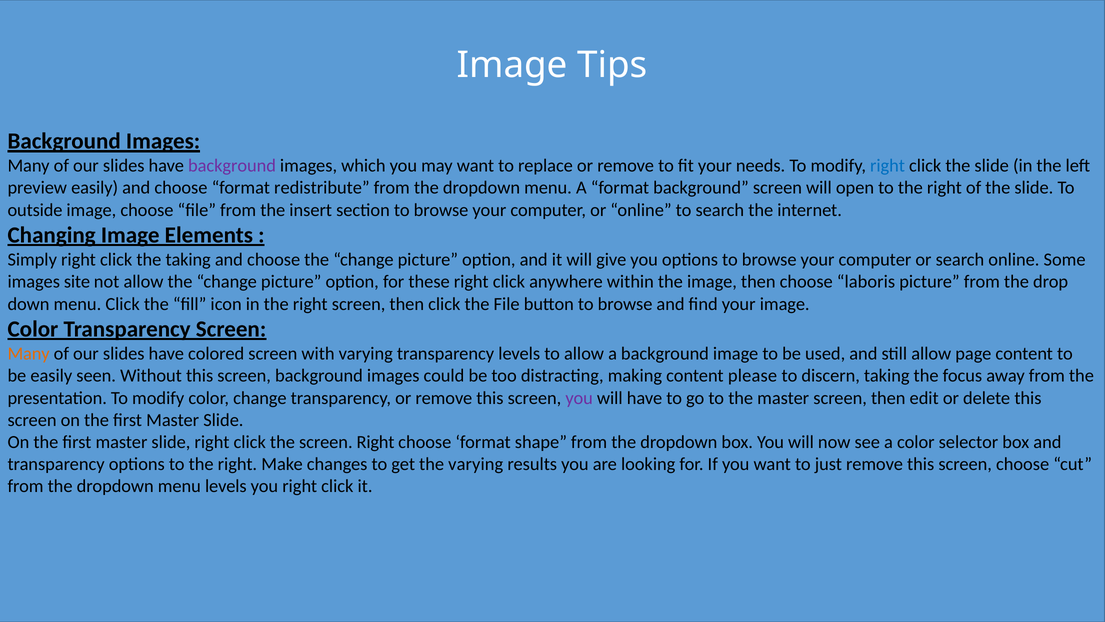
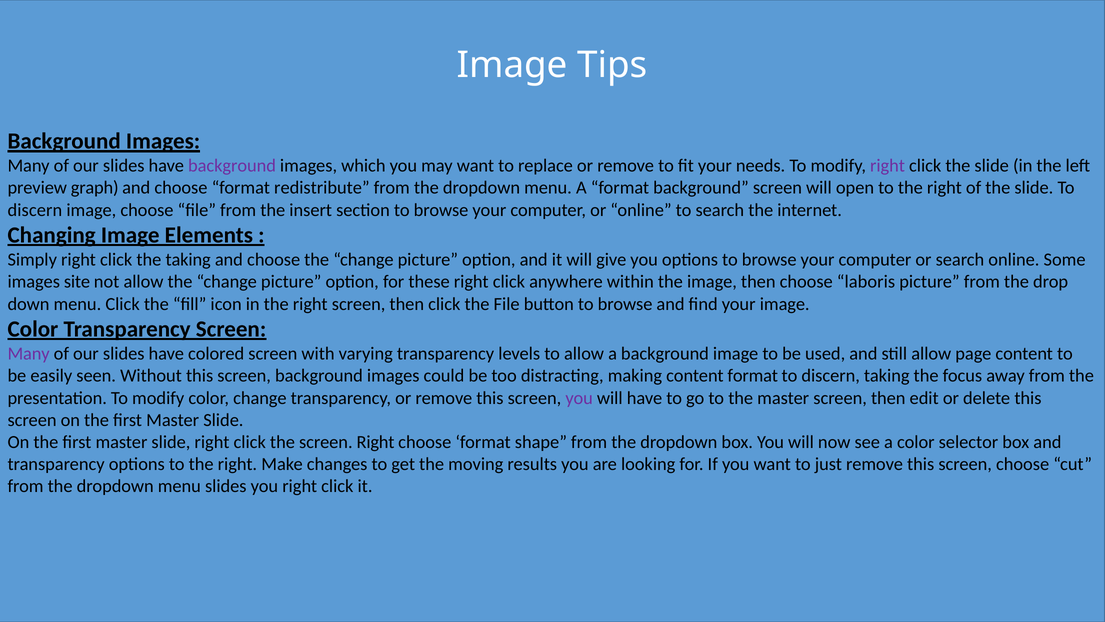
right at (888, 166) colour: blue -> purple
preview easily: easily -> graph
outside at (35, 210): outside -> discern
Many at (29, 353) colour: orange -> purple
content please: please -> format
the varying: varying -> moving
menu levels: levels -> slides
